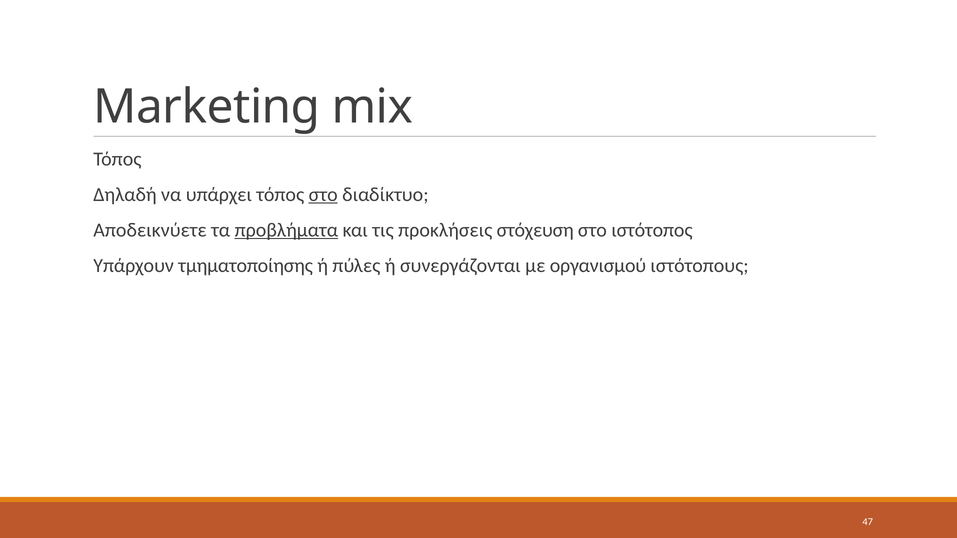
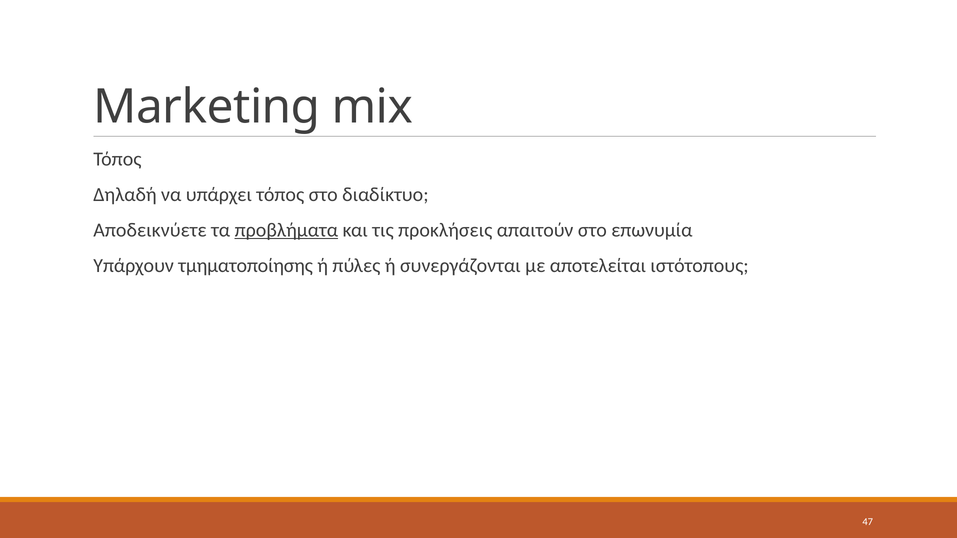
στο at (323, 195) underline: present -> none
στόχευση: στόχευση -> απαιτούν
ιστότοπος: ιστότοπος -> επωνυμία
οργανισμού: οργανισμού -> αποτελείται
